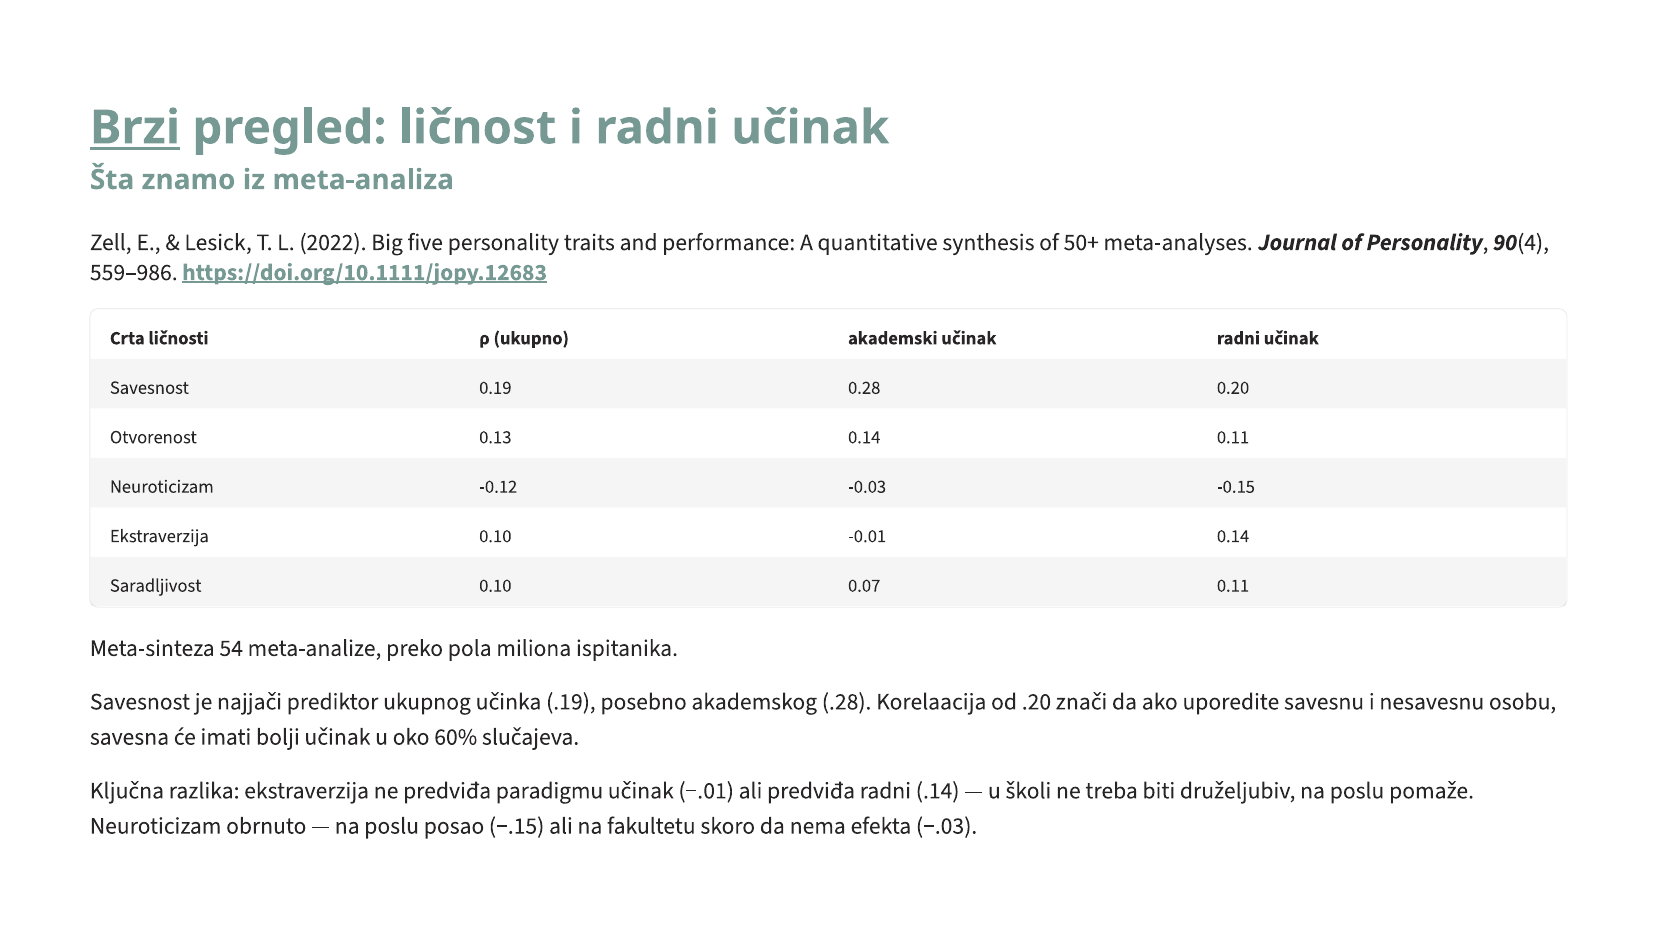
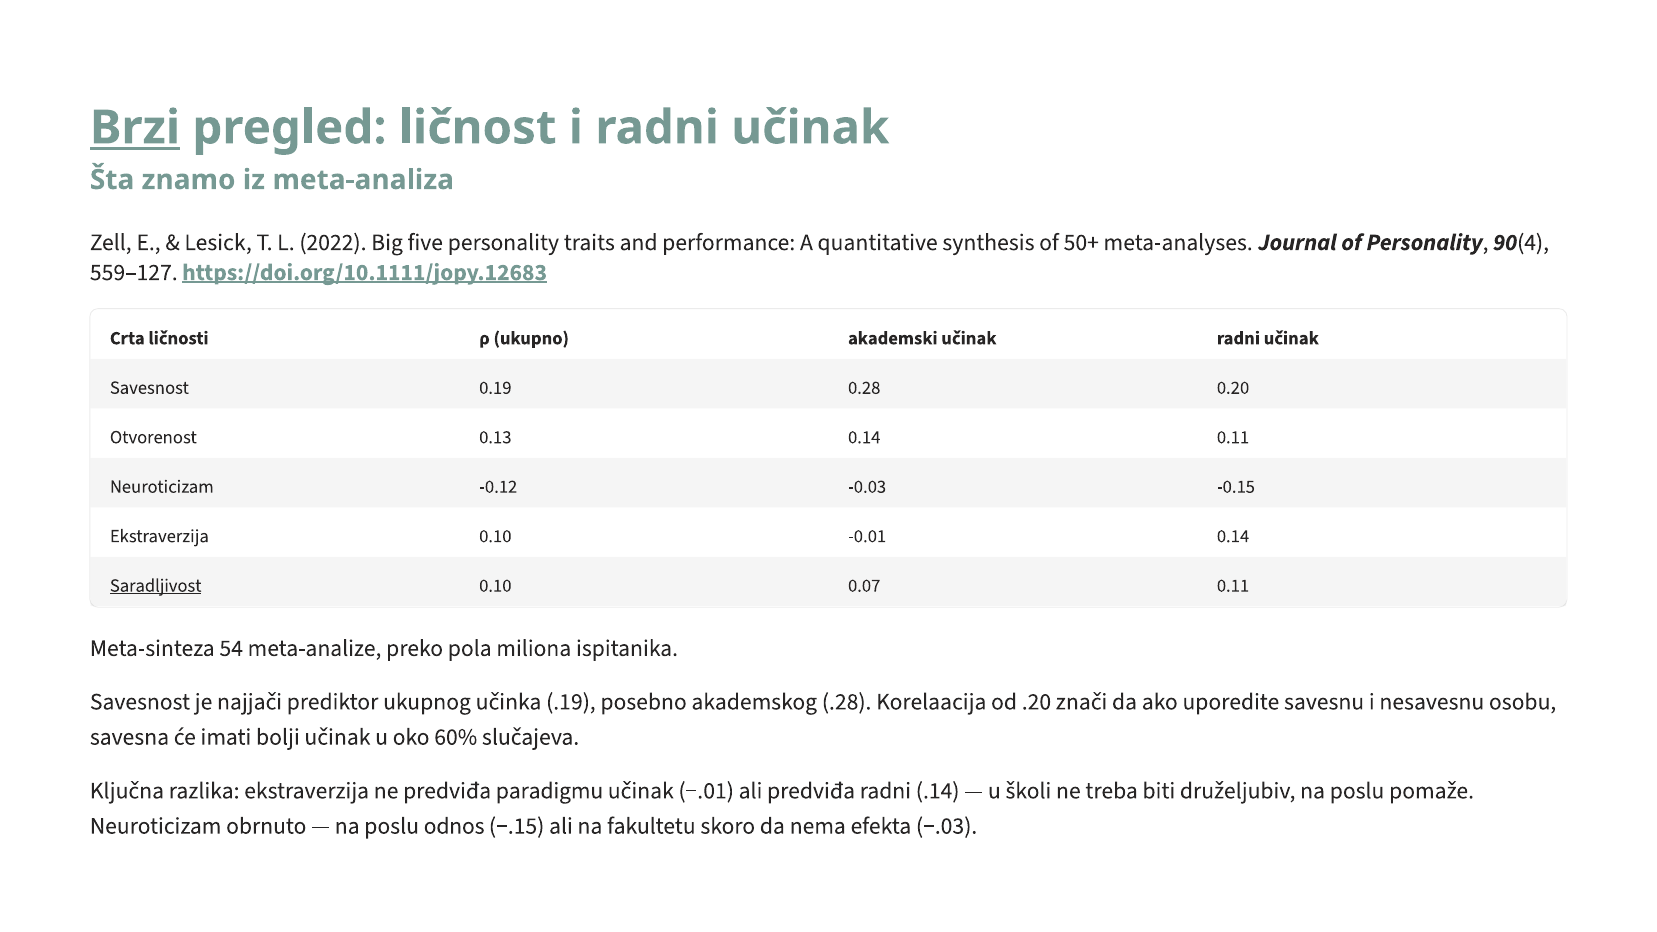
559–986: 559–986 -> 559–127
Saradljivost underline: none -> present
posao: posao -> odnos
